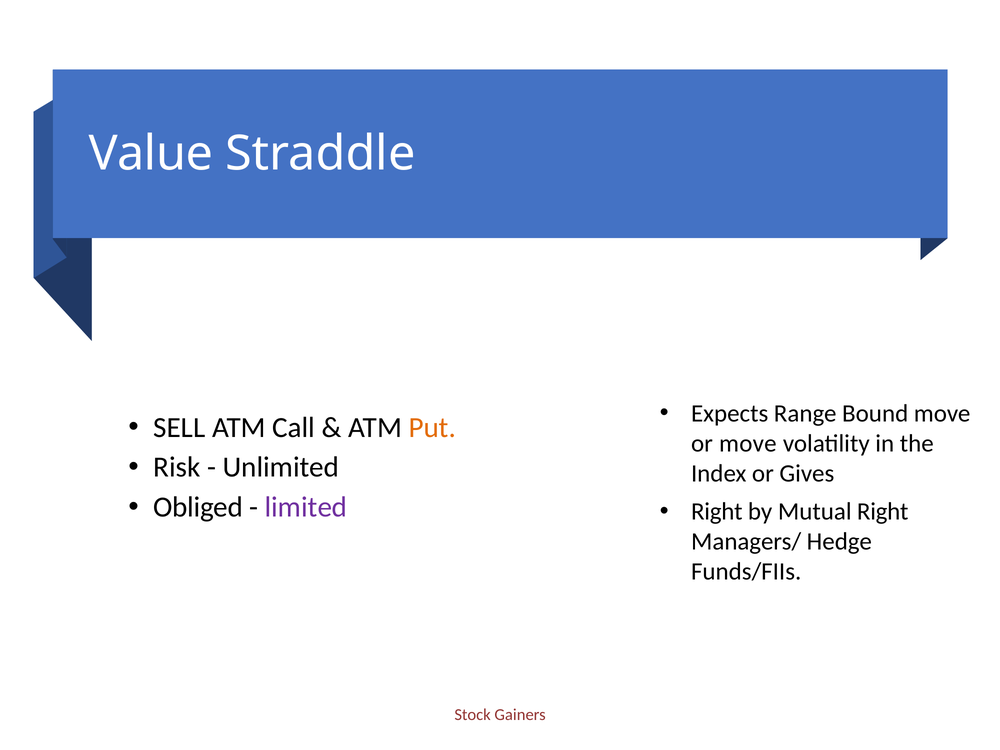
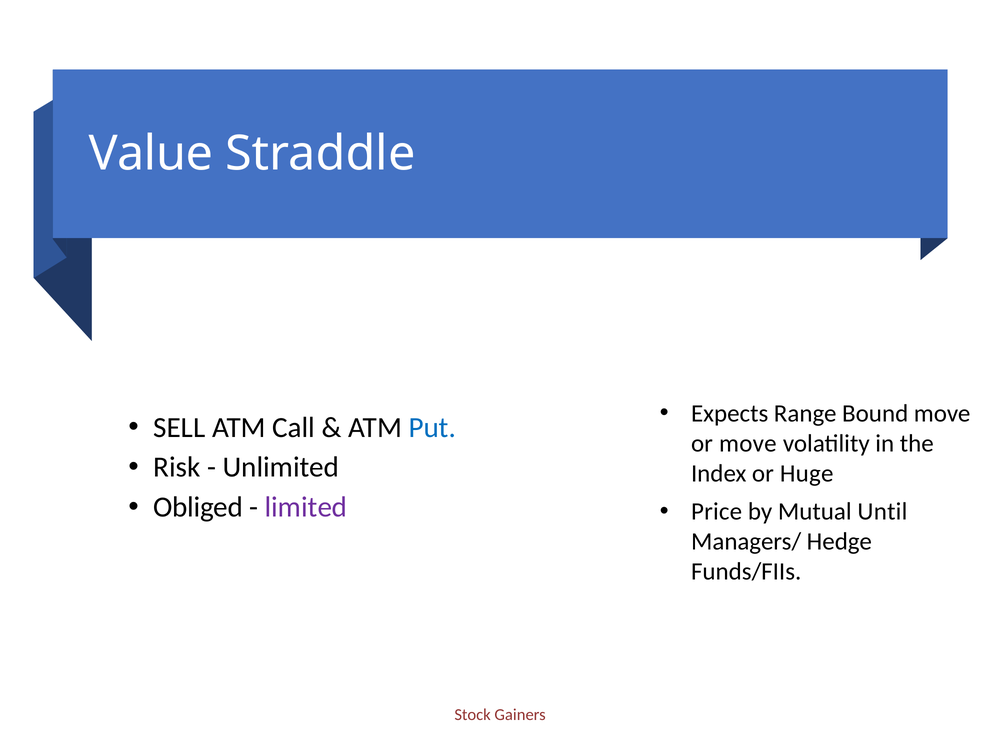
Put colour: orange -> blue
Gives: Gives -> Huge
Right at (717, 512): Right -> Price
Mutual Right: Right -> Until
